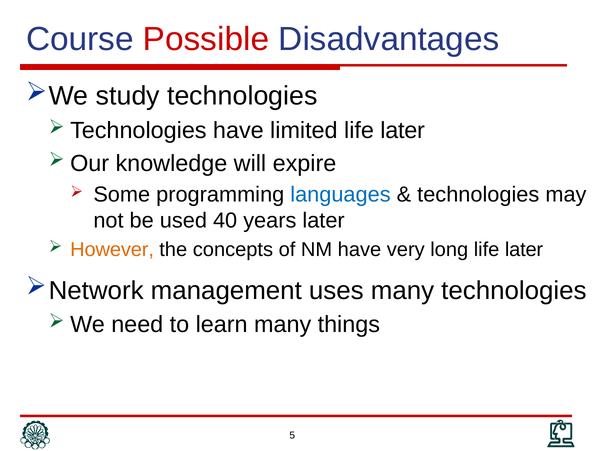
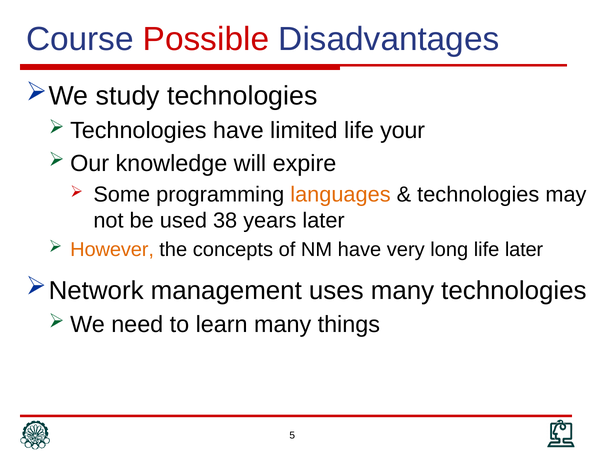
limited life later: later -> your
languages colour: blue -> orange
40: 40 -> 38
